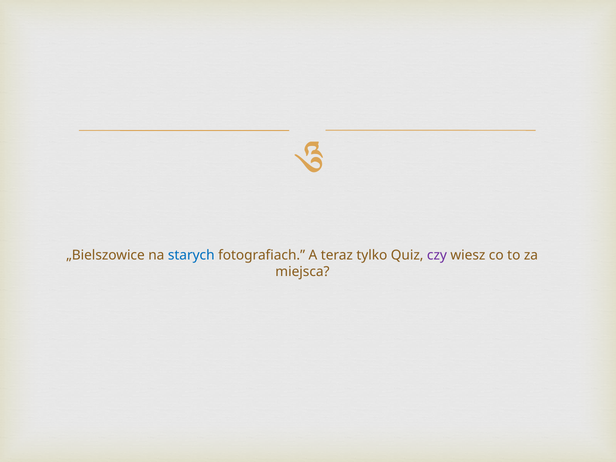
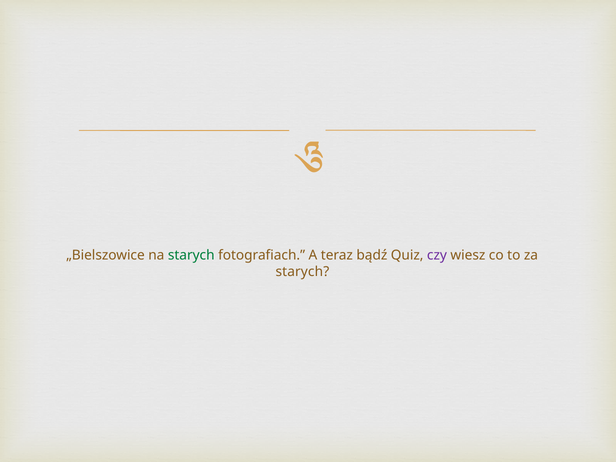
starych at (191, 255) colour: blue -> green
tylko: tylko -> bądź
miejsca at (302, 272): miejsca -> starych
